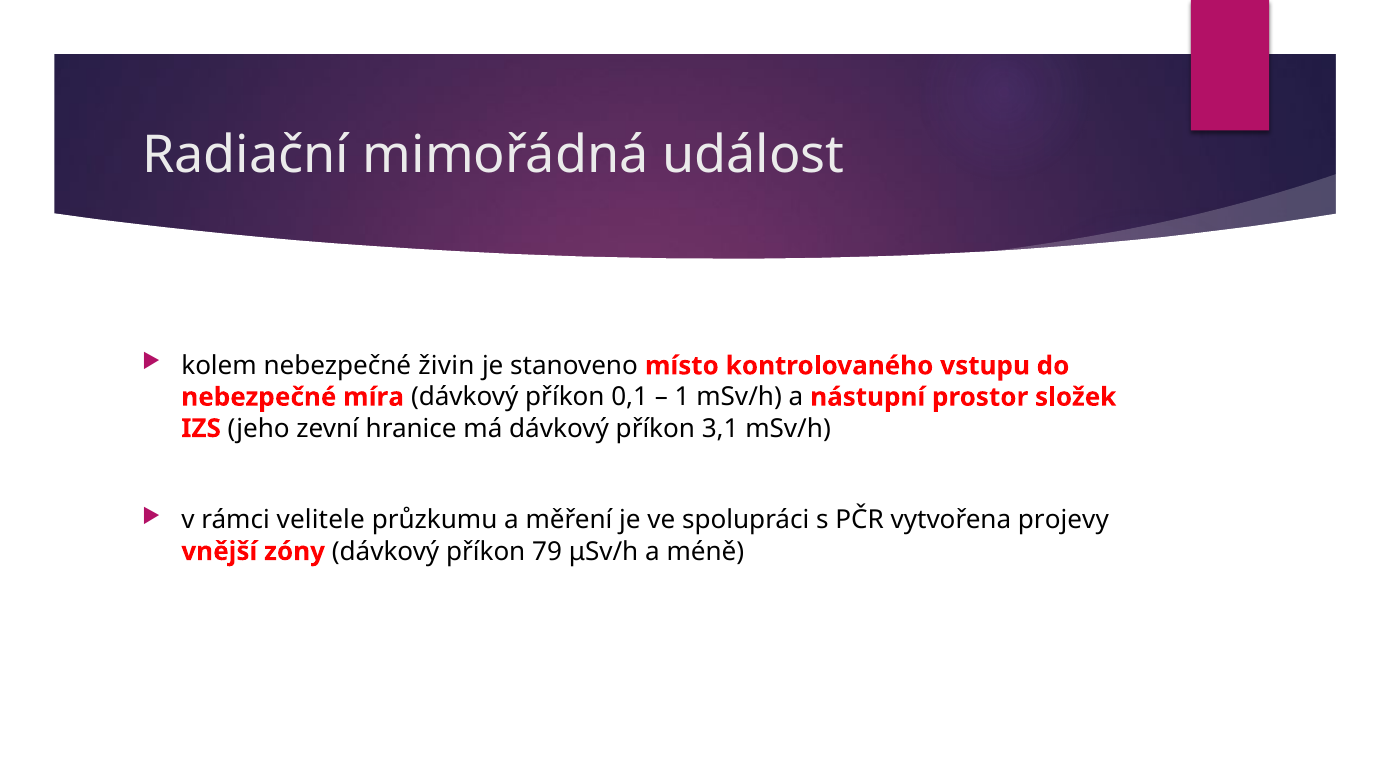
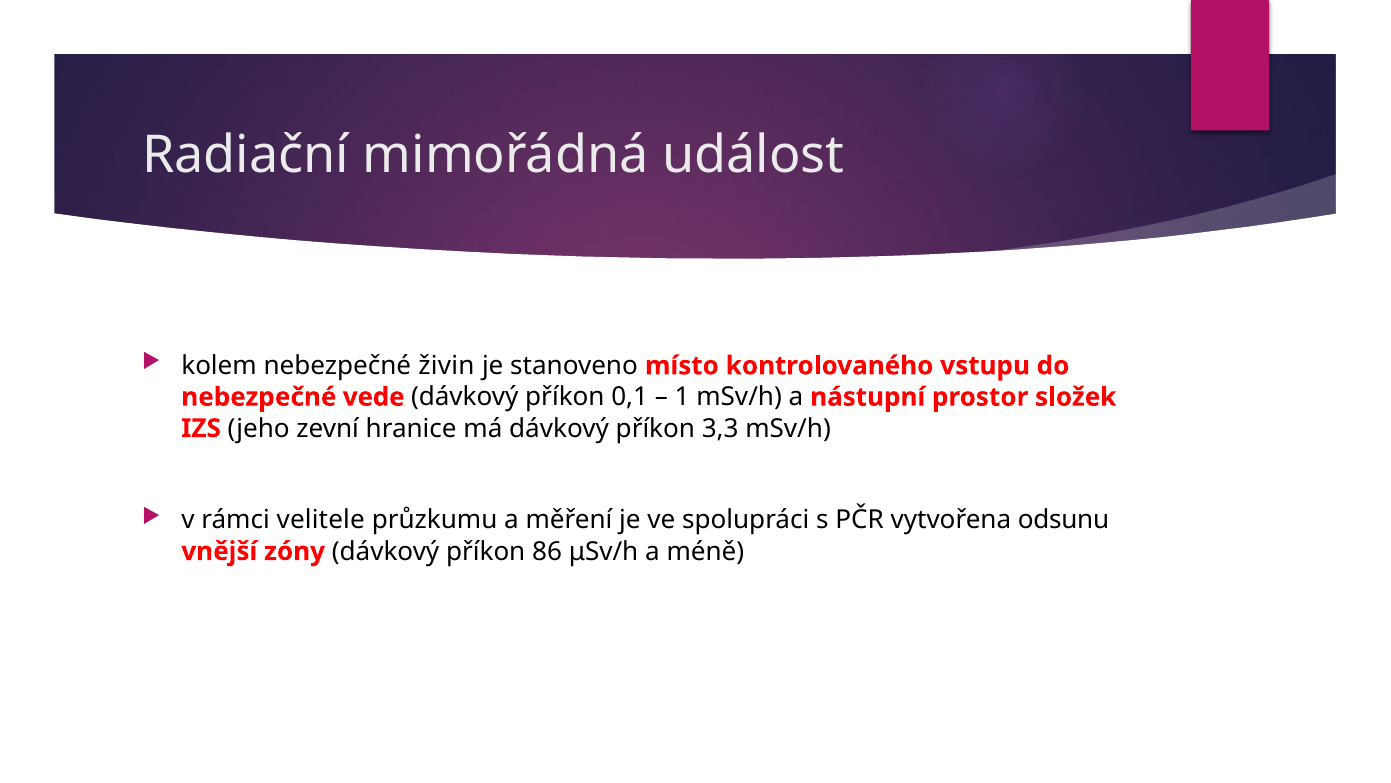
míra: míra -> vede
3,1: 3,1 -> 3,3
projevy: projevy -> odsunu
79: 79 -> 86
